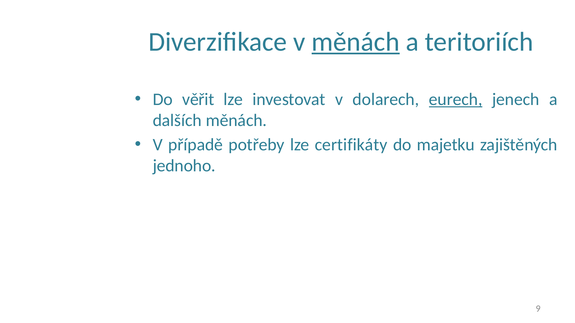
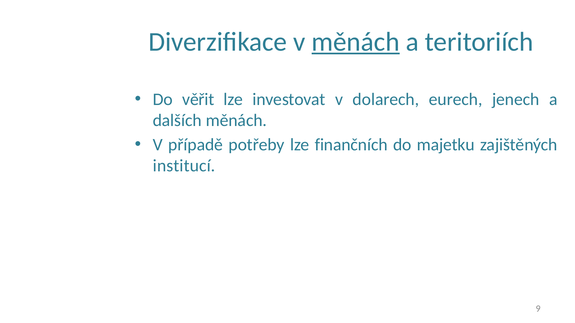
eurech underline: present -> none
certifikáty: certifikáty -> finančních
jednoho: jednoho -> institucí
